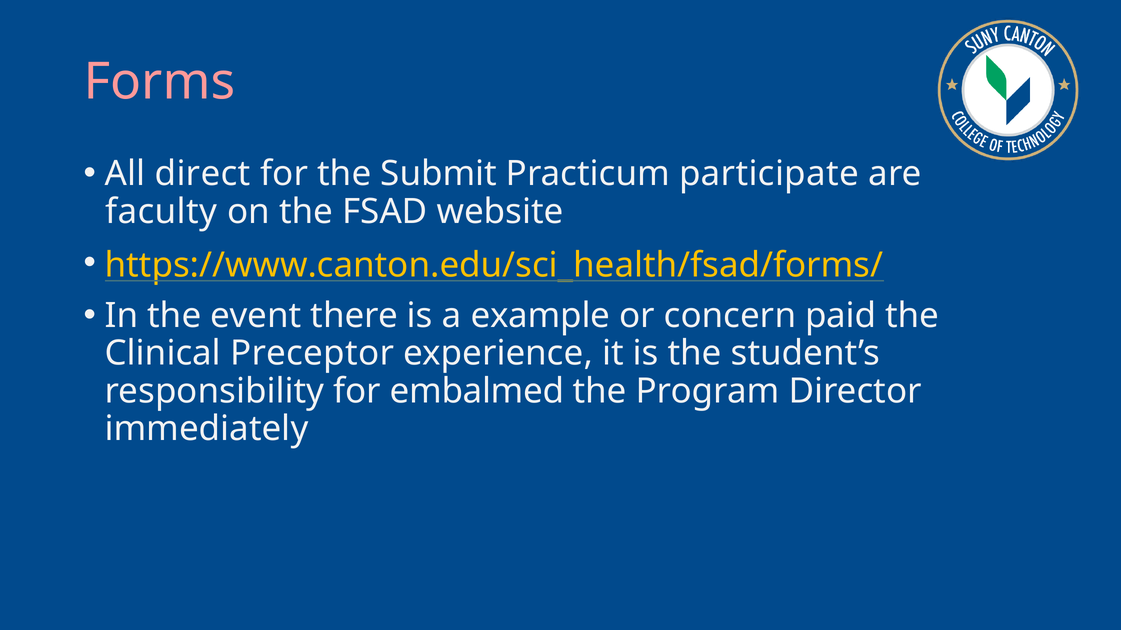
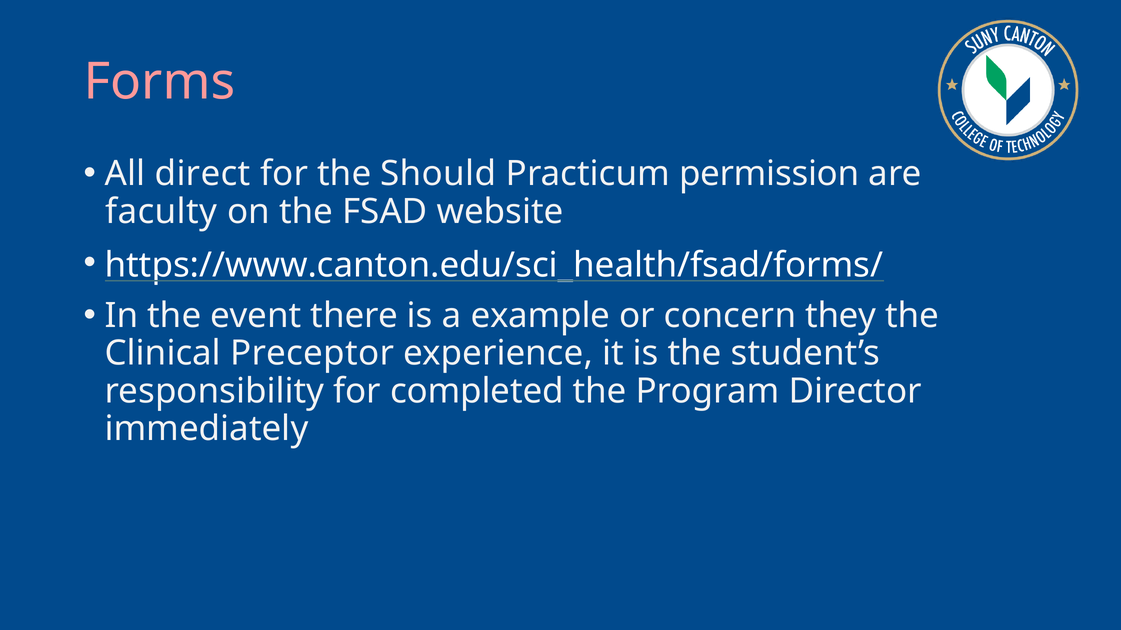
Submit: Submit -> Should
participate: participate -> permission
https://www.canton.edu/sci_health/fsad/forms/ colour: yellow -> white
paid: paid -> they
embalmed: embalmed -> completed
